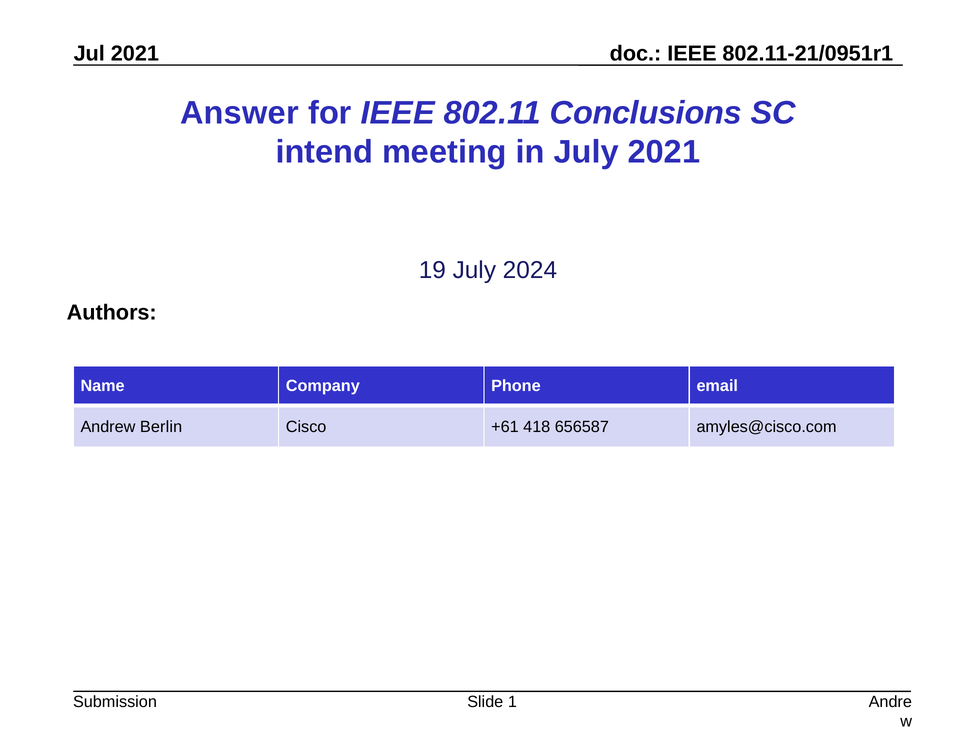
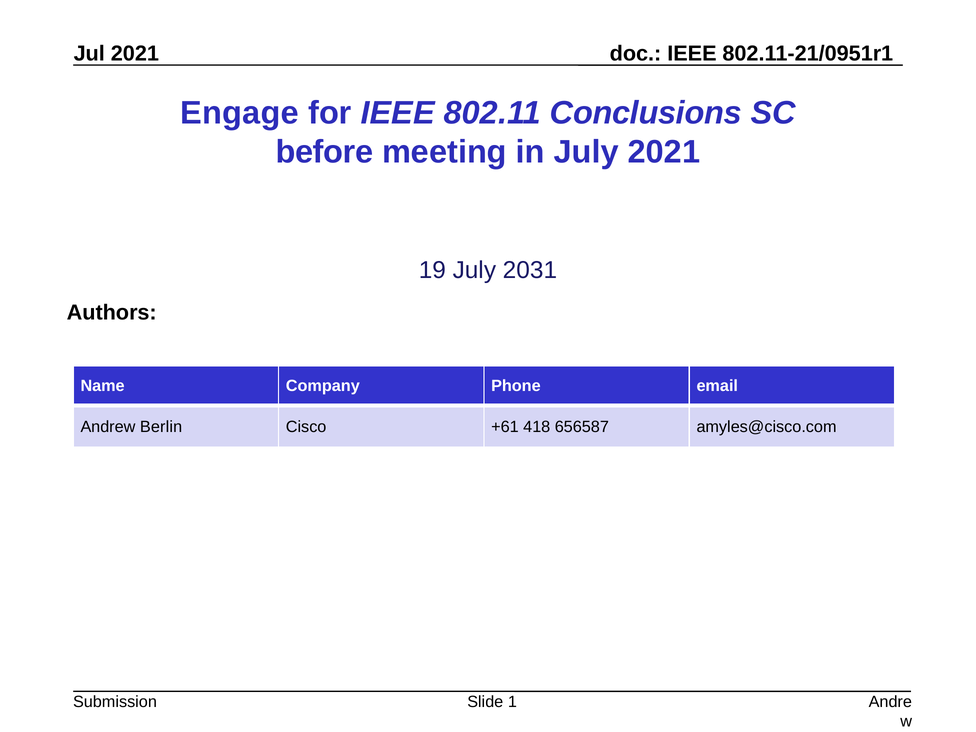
Answer: Answer -> Engage
intend: intend -> before
2024: 2024 -> 2031
